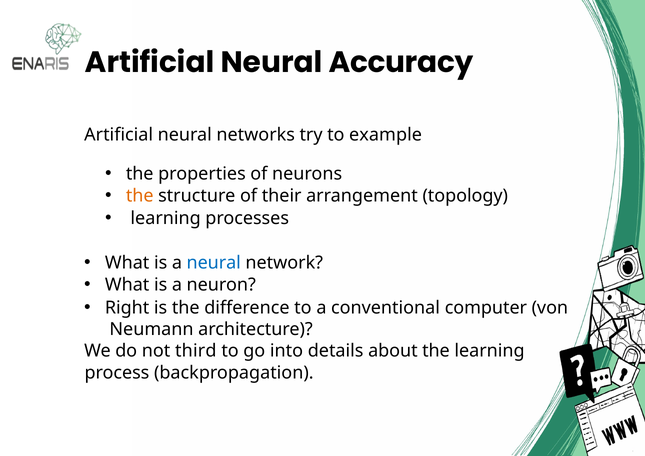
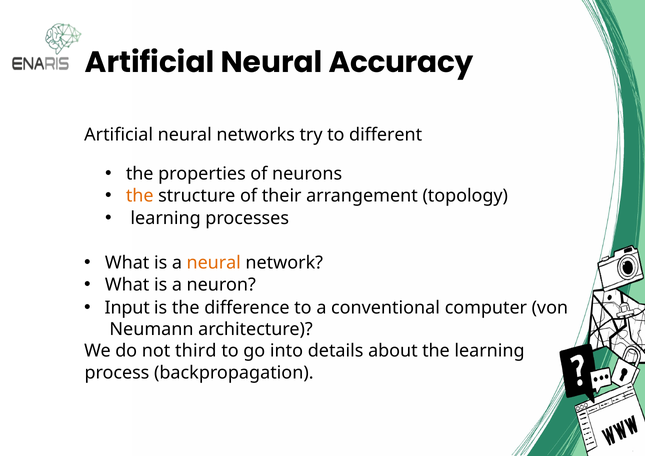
example: example -> different
neural at (214, 263) colour: blue -> orange
Right: Right -> Input
